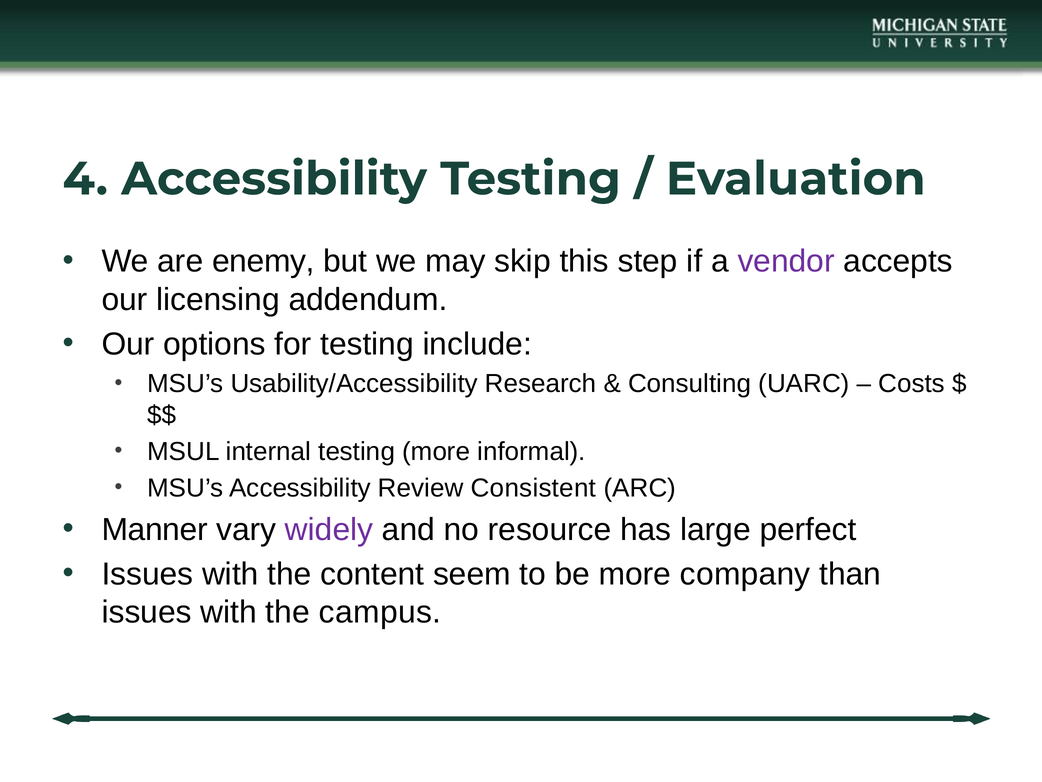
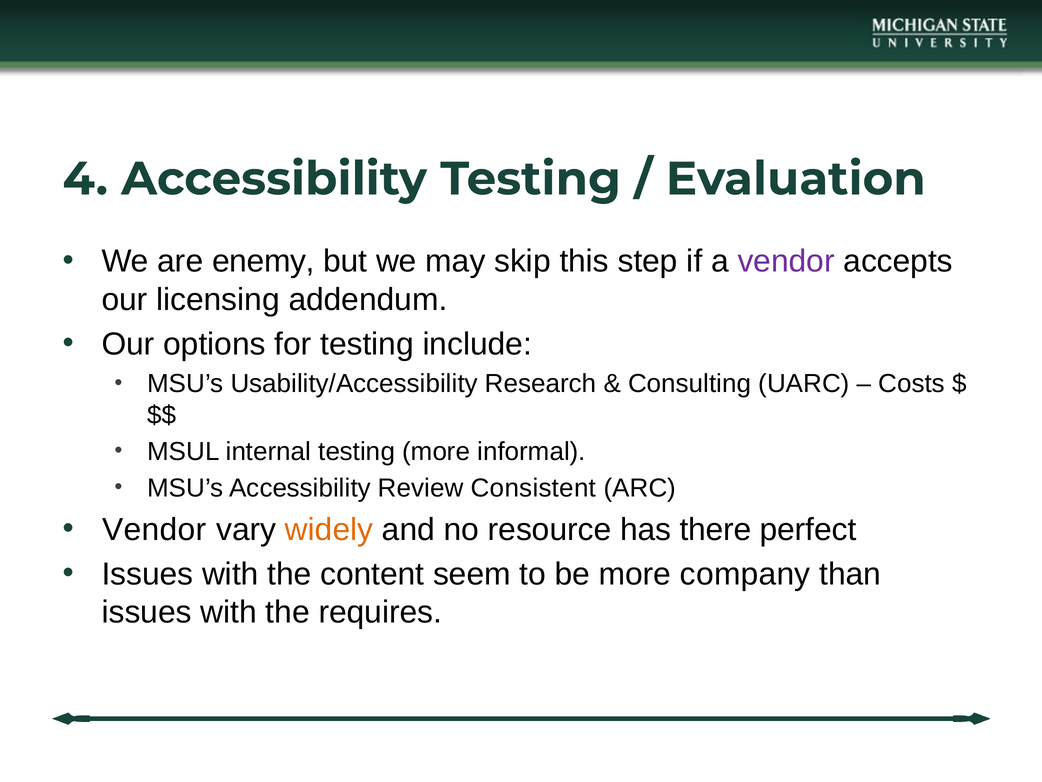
Manner at (155, 529): Manner -> Vendor
widely colour: purple -> orange
large: large -> there
campus: campus -> requires
